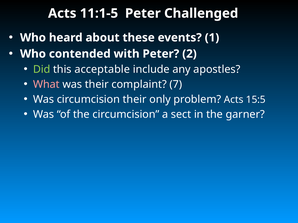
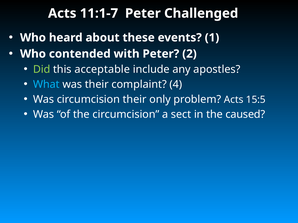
11:1-5: 11:1-5 -> 11:1-7
What colour: pink -> light blue
7: 7 -> 4
garner: garner -> caused
